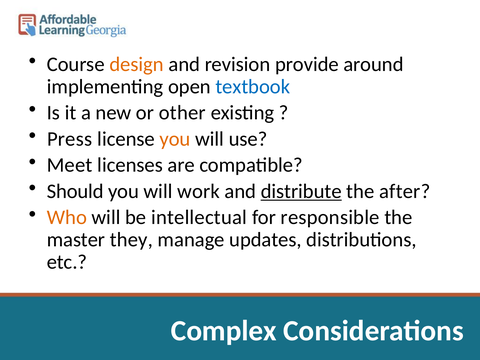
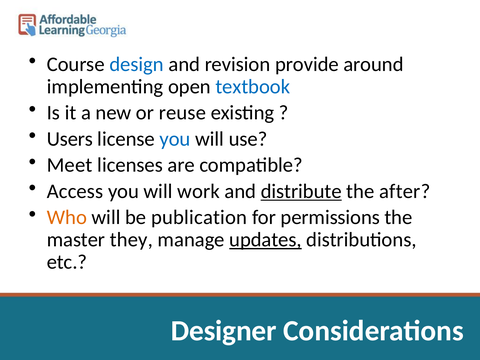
design colour: orange -> blue
other: other -> reuse
Press: Press -> Users
you at (175, 139) colour: orange -> blue
Should: Should -> Access
intellectual: intellectual -> publication
responsible: responsible -> permissions
updates underline: none -> present
Complex: Complex -> Designer
